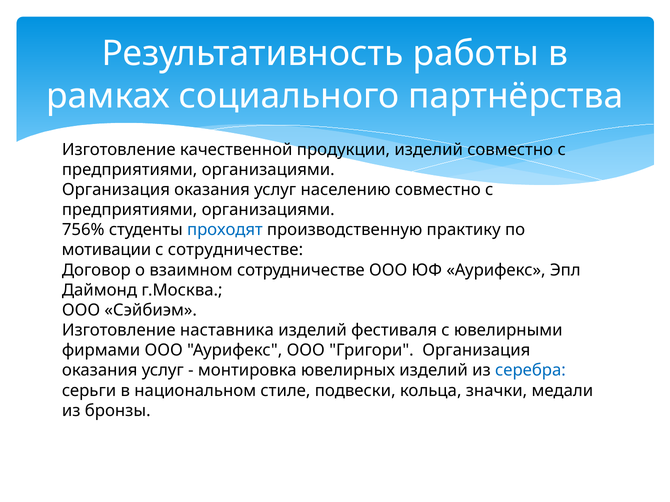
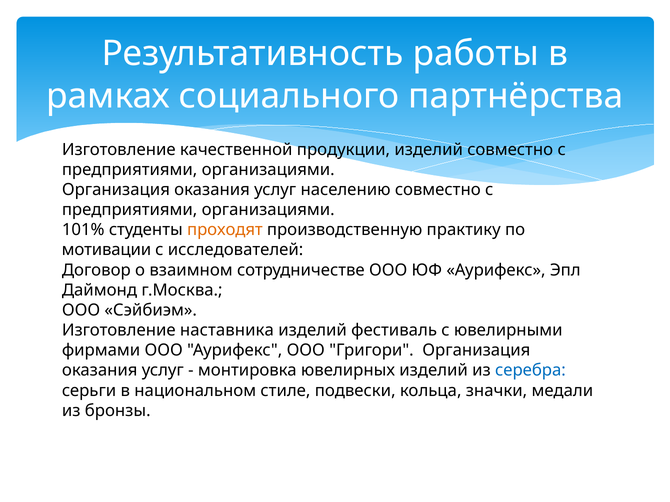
756%: 756% -> 101%
проходят colour: blue -> orange
с сотрудничестве: сотрудничестве -> исследователей
фестиваля: фестиваля -> фестиваль
